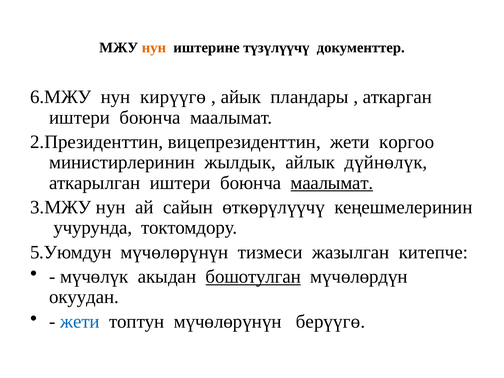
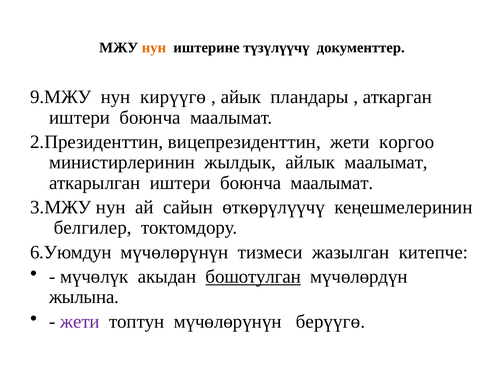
6.МЖУ: 6.МЖУ -> 9.МЖУ
айлык дүйнөлүк: дүйнөлүк -> маалымат
маалымат at (332, 183) underline: present -> none
учурунда: учурунда -> белгилер
5.Уюмдун: 5.Уюмдун -> 6.Уюмдун
окуудан: окуудан -> жылына
жети at (80, 322) colour: blue -> purple
